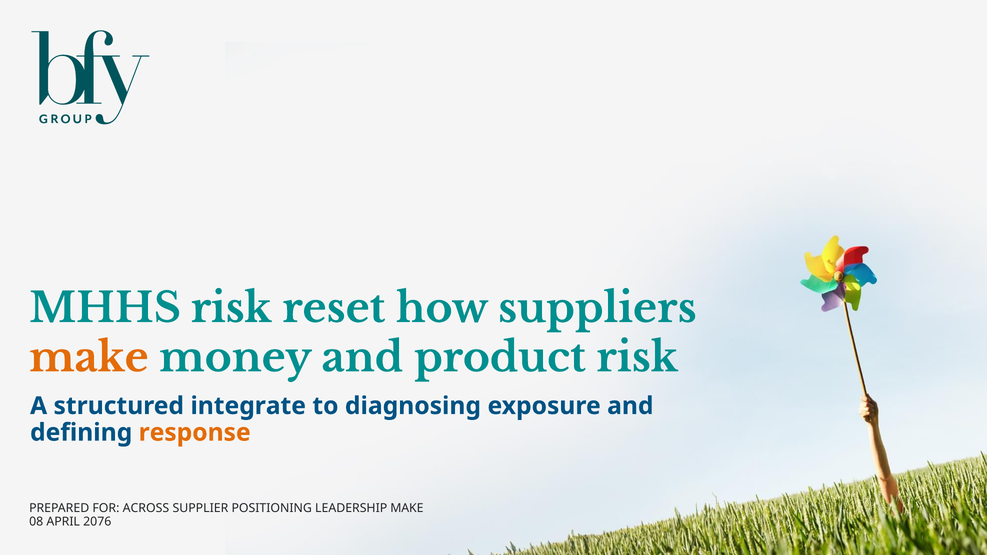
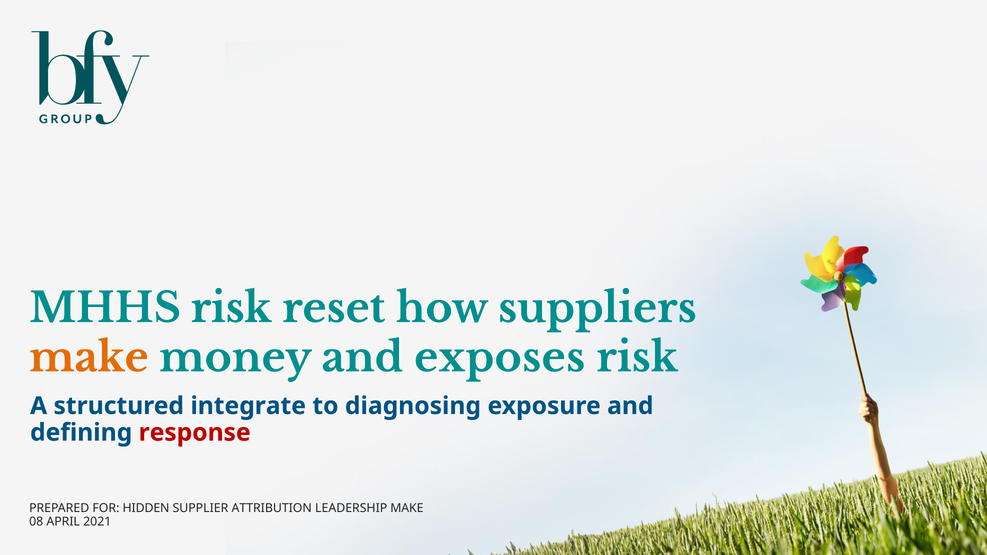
product: product -> exposes
response colour: orange -> red
ACROSS: ACROSS -> HIDDEN
POSITIONING: POSITIONING -> ATTRIBUTION
2076: 2076 -> 2021
